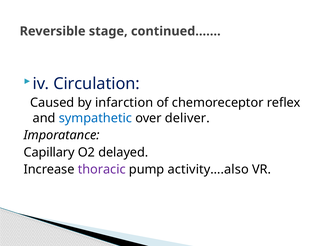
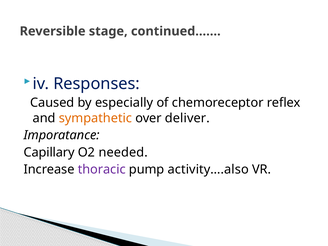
Circulation: Circulation -> Responses
infarction: infarction -> especially
sympathetic colour: blue -> orange
delayed: delayed -> needed
